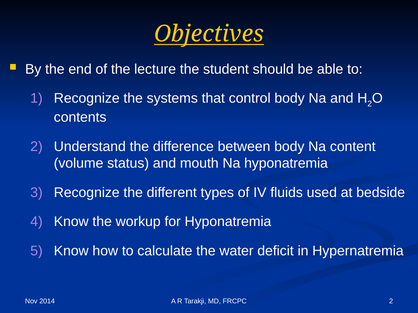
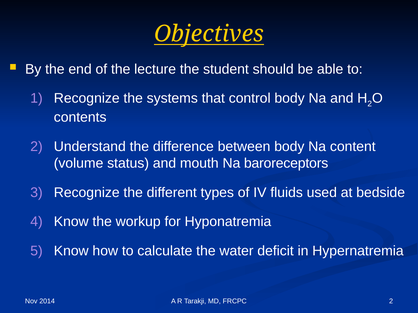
Na hyponatremia: hyponatremia -> baroreceptors
